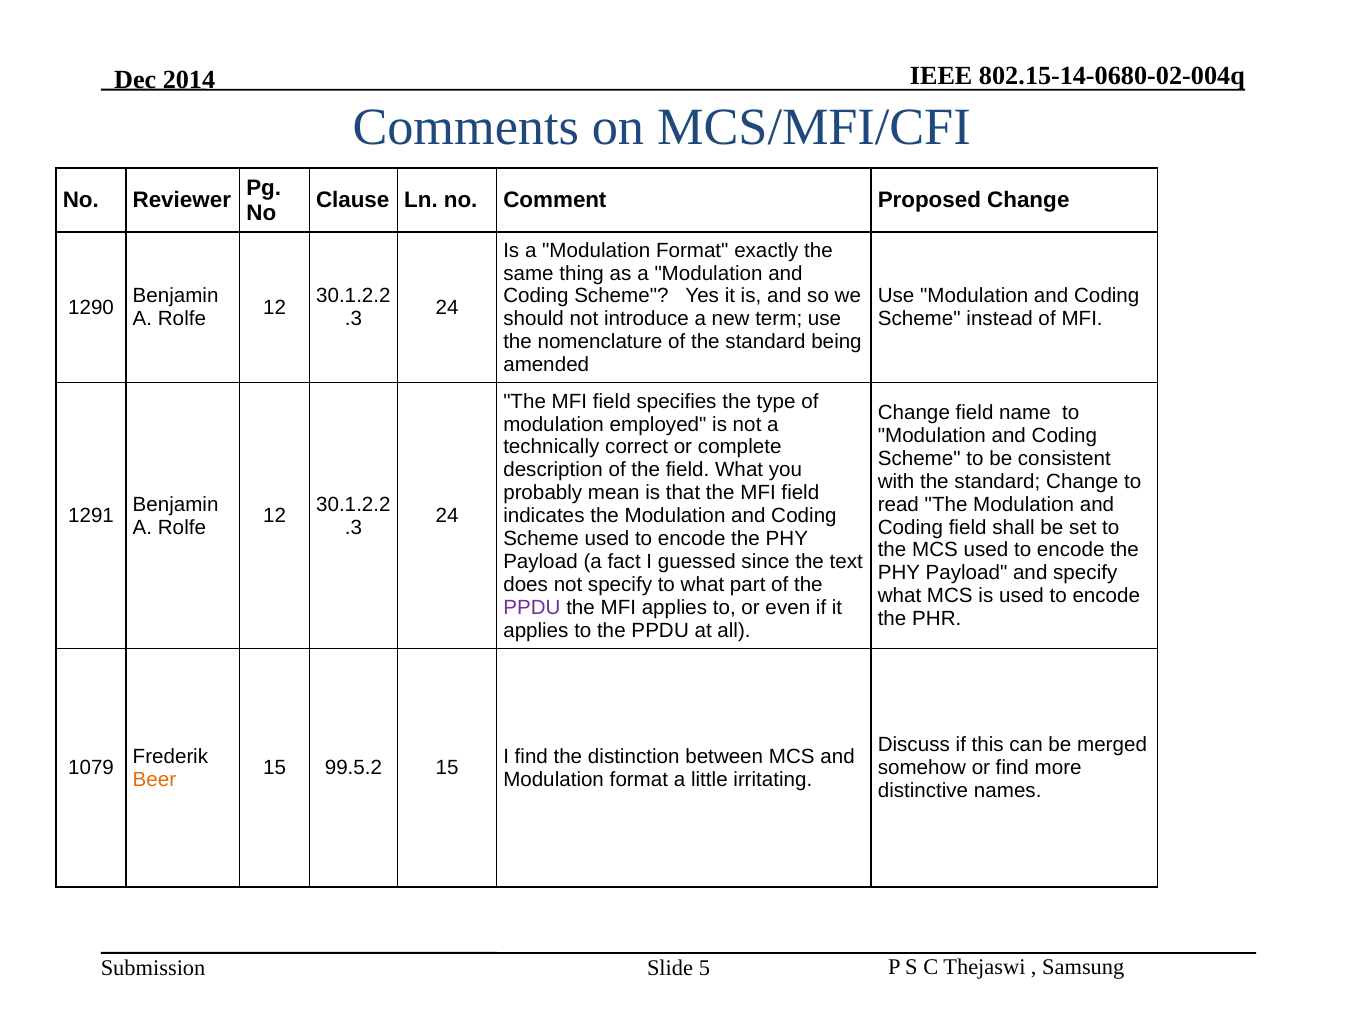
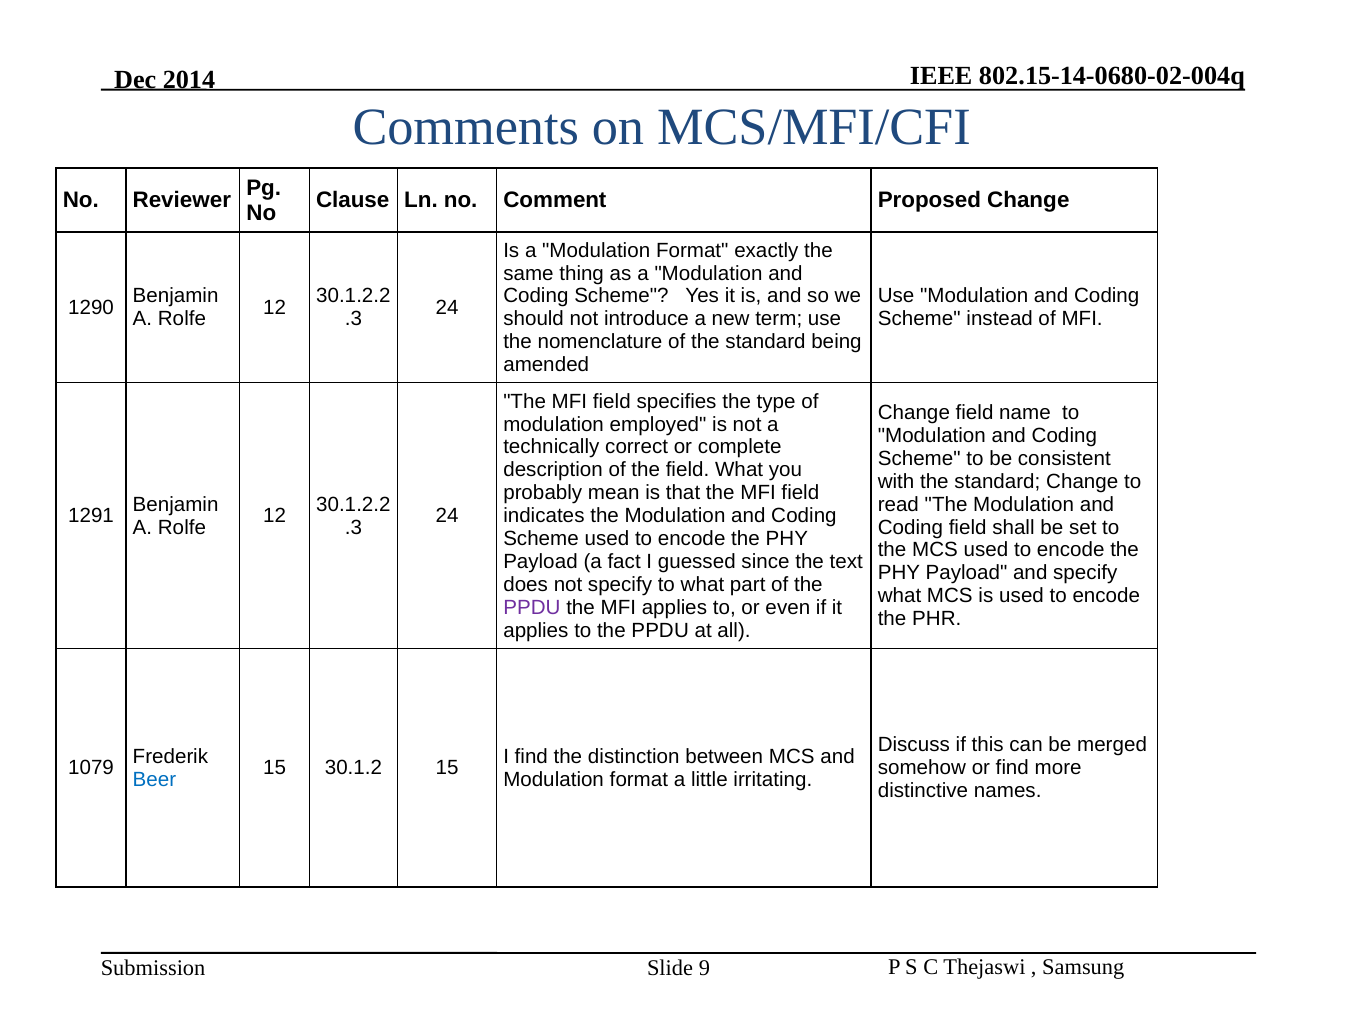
99.5.2: 99.5.2 -> 30.1.2
Beer colour: orange -> blue
5: 5 -> 9
